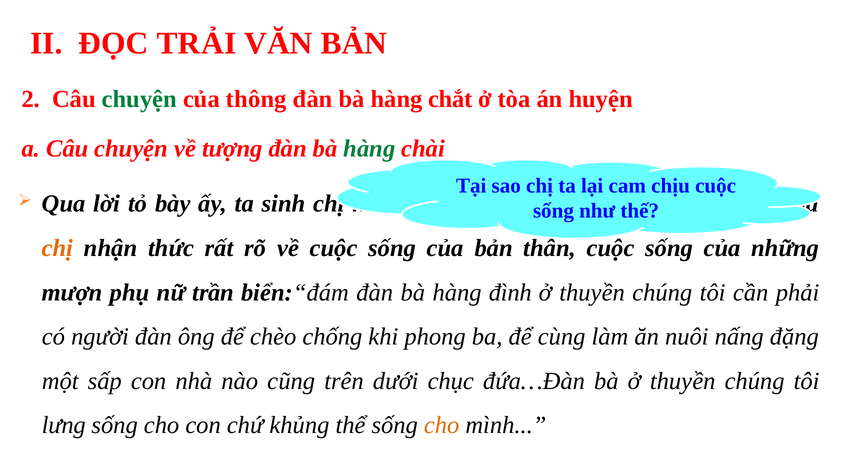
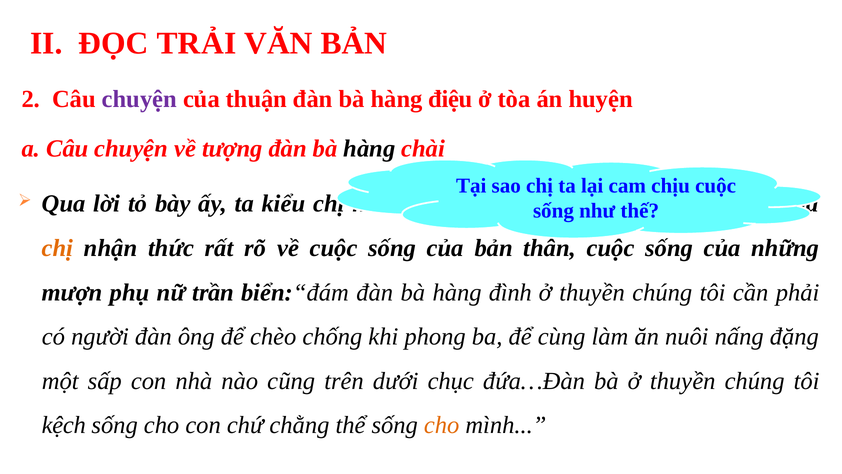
chuyện at (139, 99) colour: green -> purple
thông: thông -> thuận
chắt: chắt -> điệu
hàng at (369, 149) colour: green -> black
sinh: sinh -> kiểu
lưng: lưng -> kệch
khủng: khủng -> chằng
